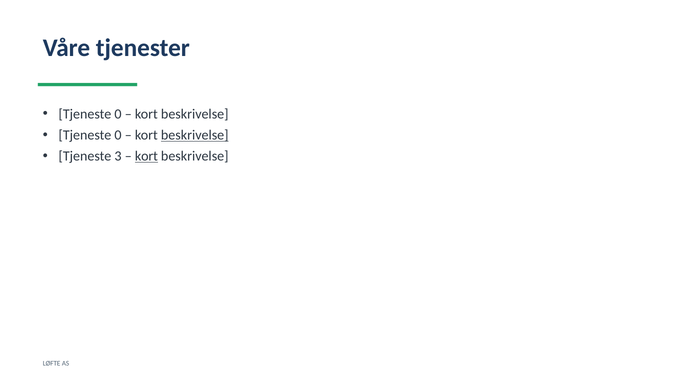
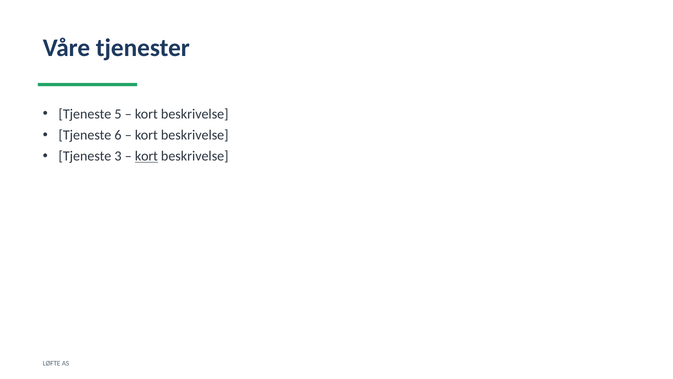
0 at (118, 114): 0 -> 5
0 at (118, 135): 0 -> 6
beskrivelse at (195, 135) underline: present -> none
